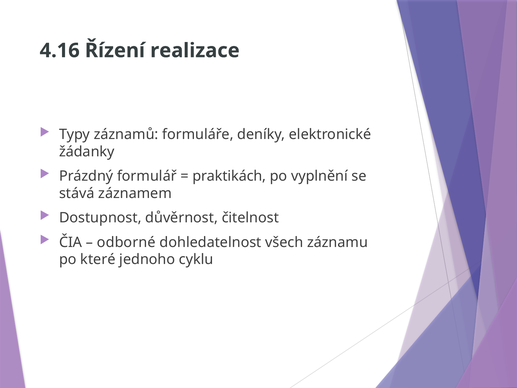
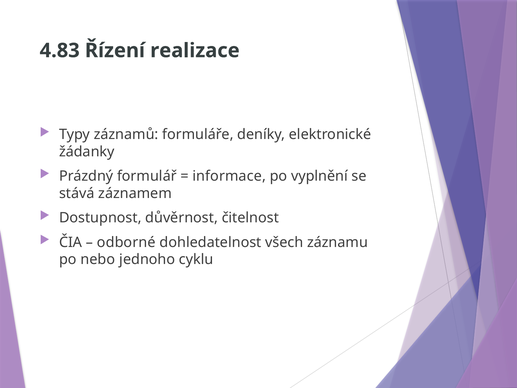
4.16: 4.16 -> 4.83
praktikách: praktikách -> informace
které: které -> nebo
